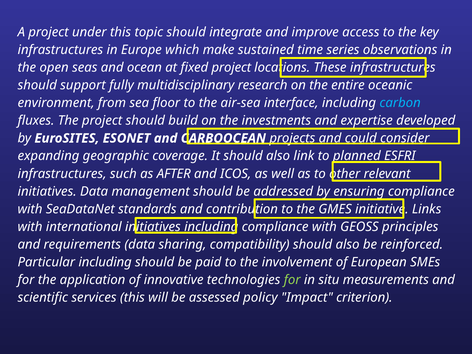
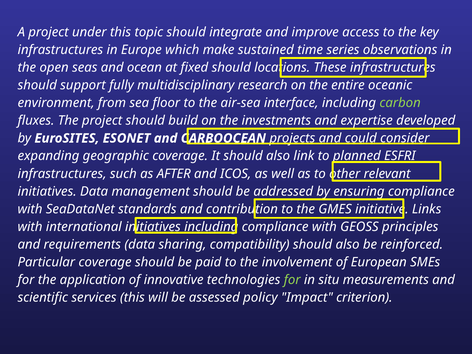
fixed project: project -> should
carbon colour: light blue -> light green
Particular including: including -> coverage
